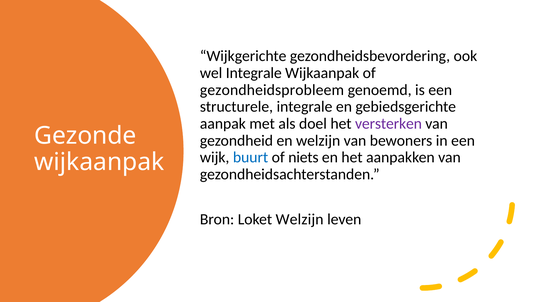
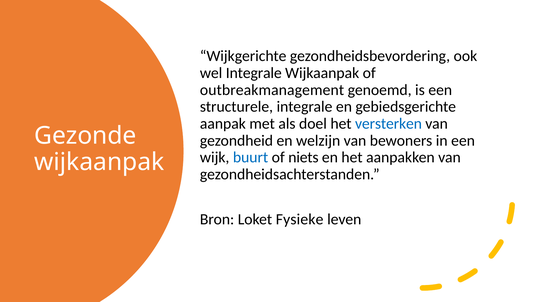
gezondheidsprobleem: gezondheidsprobleem -> outbreakmanagement
versterken colour: purple -> blue
Loket Welzijn: Welzijn -> Fysieke
